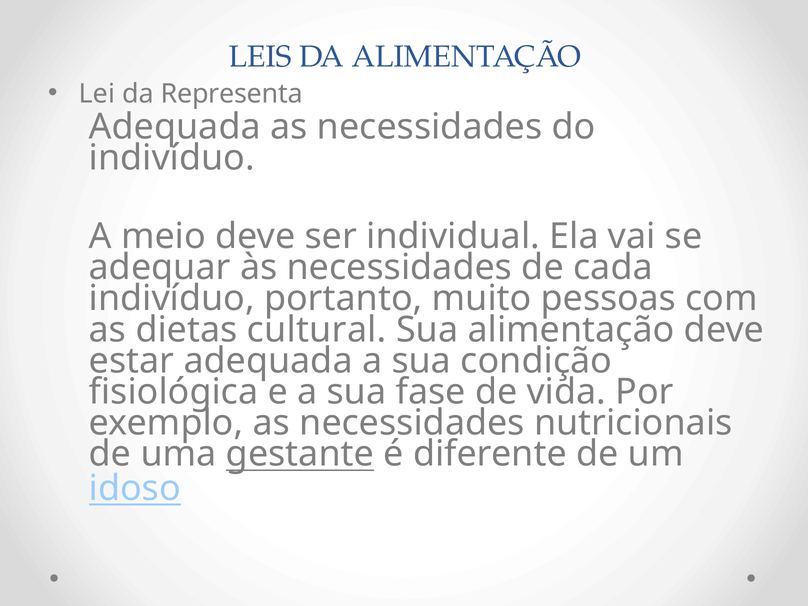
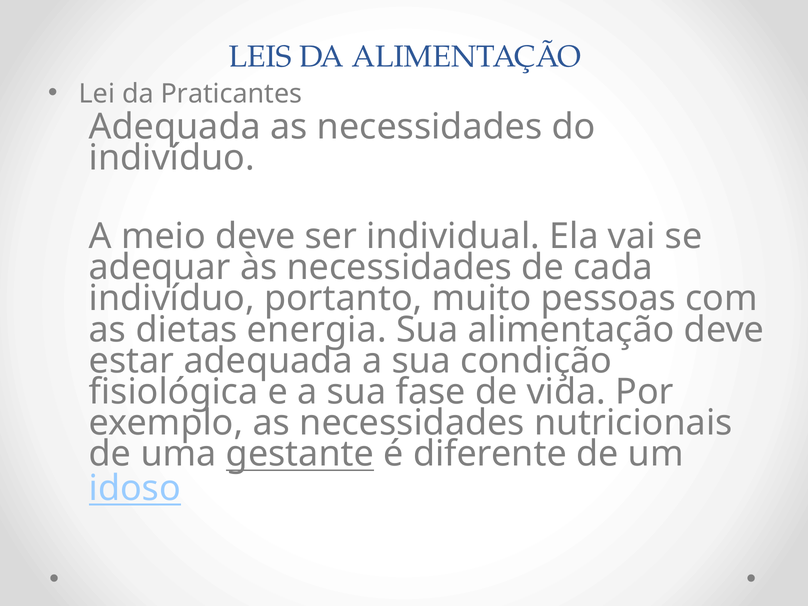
Representa: Representa -> Praticantes
cultural: cultural -> energia
